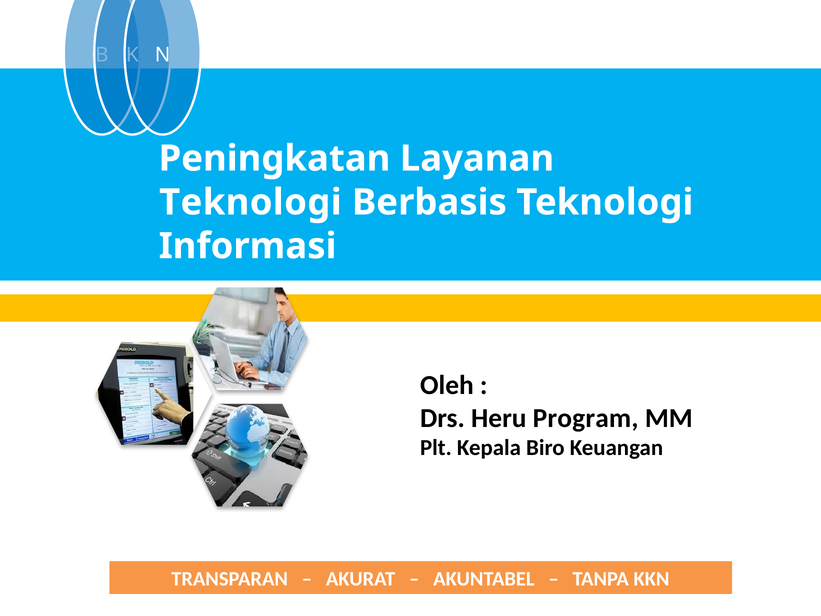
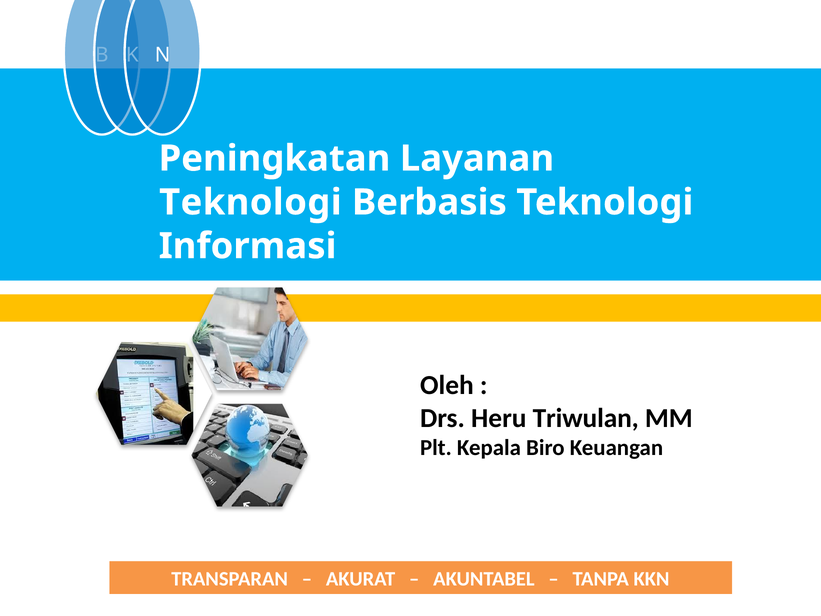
Program: Program -> Triwulan
